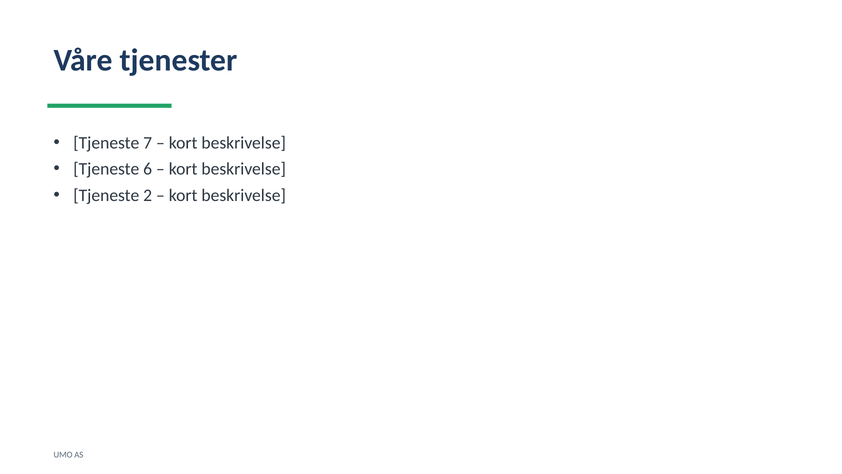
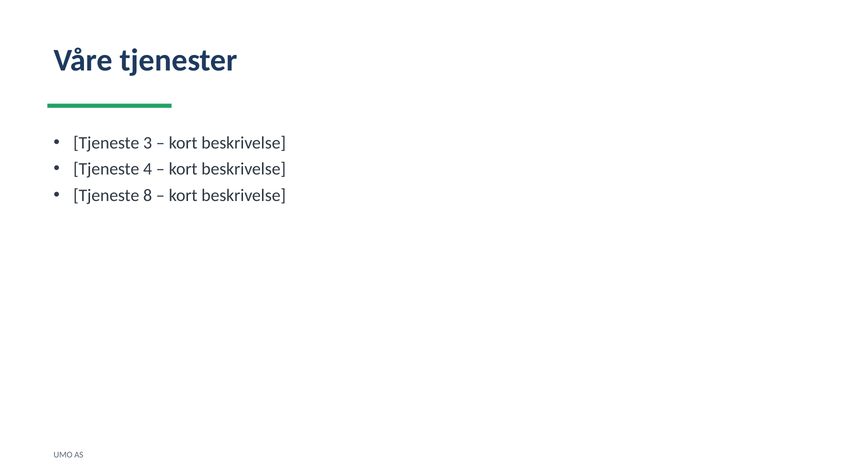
7: 7 -> 3
6: 6 -> 4
2: 2 -> 8
